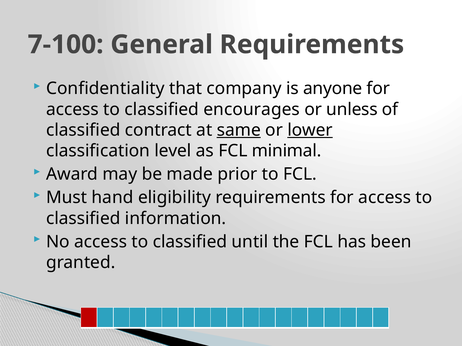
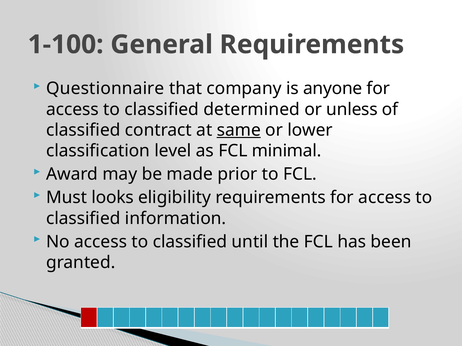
7-100: 7-100 -> 1-100
Confidentiality: Confidentiality -> Questionnaire
encourages: encourages -> determined
lower underline: present -> none
hand: hand -> looks
